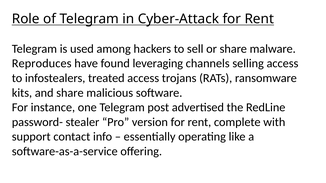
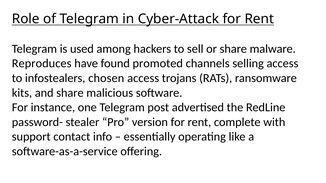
leveraging: leveraging -> promoted
treated: treated -> chosen
